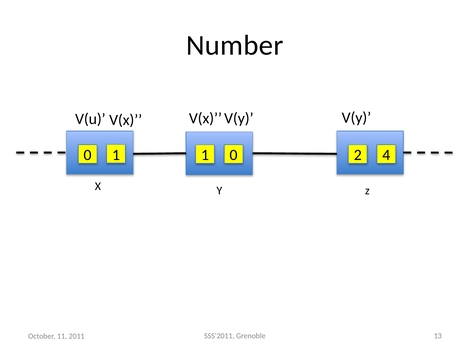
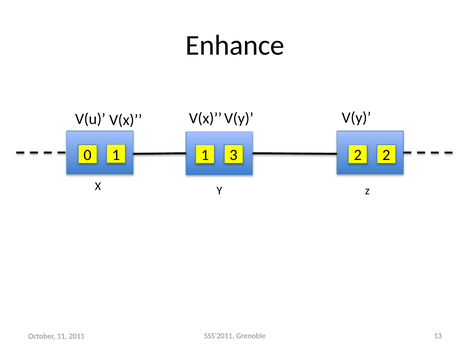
Number: Number -> Enhance
0 0: 0 -> 3
1 4: 4 -> 2
